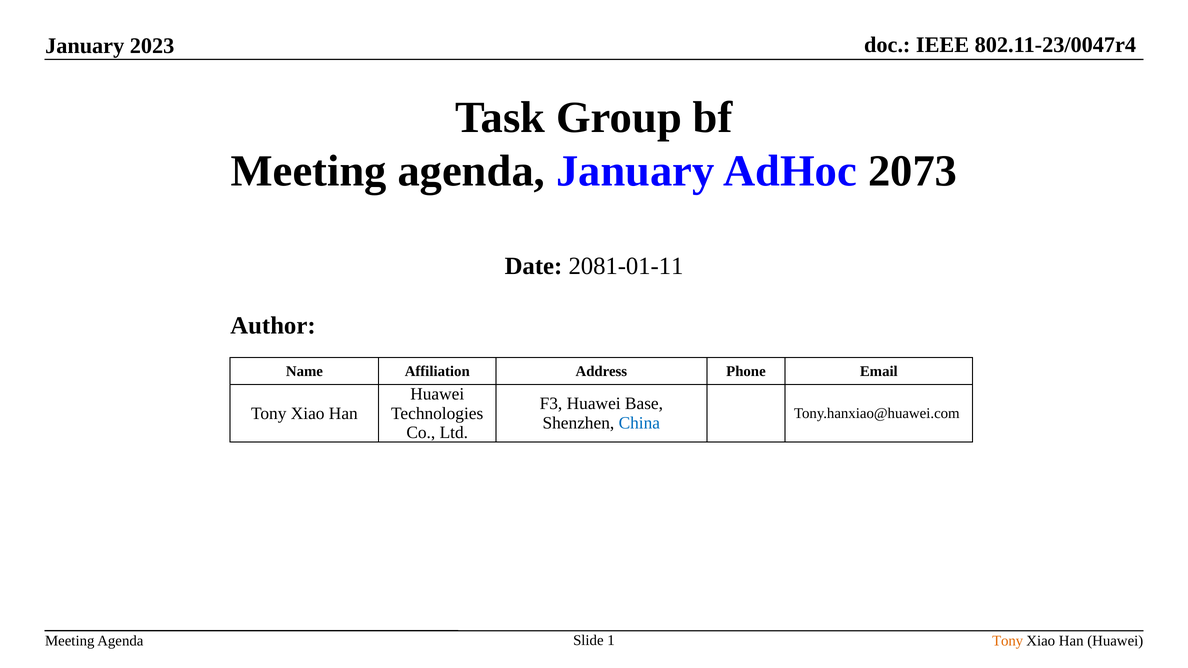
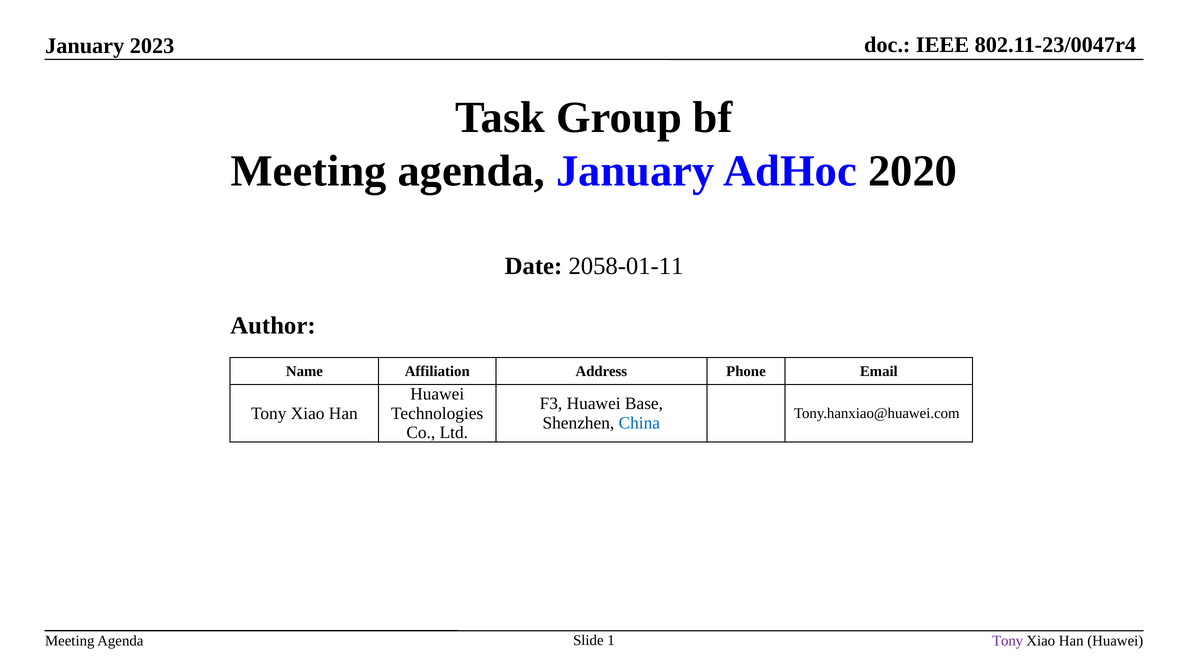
2073: 2073 -> 2020
2081-01-11: 2081-01-11 -> 2058-01-11
Tony at (1008, 641) colour: orange -> purple
